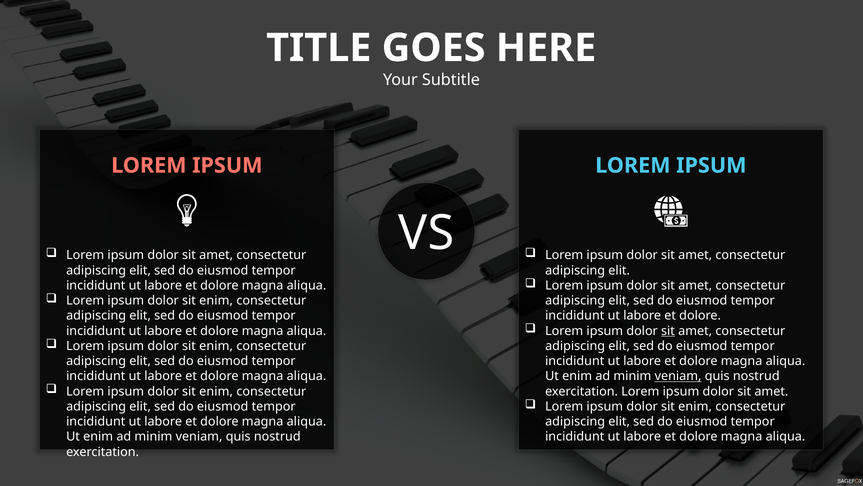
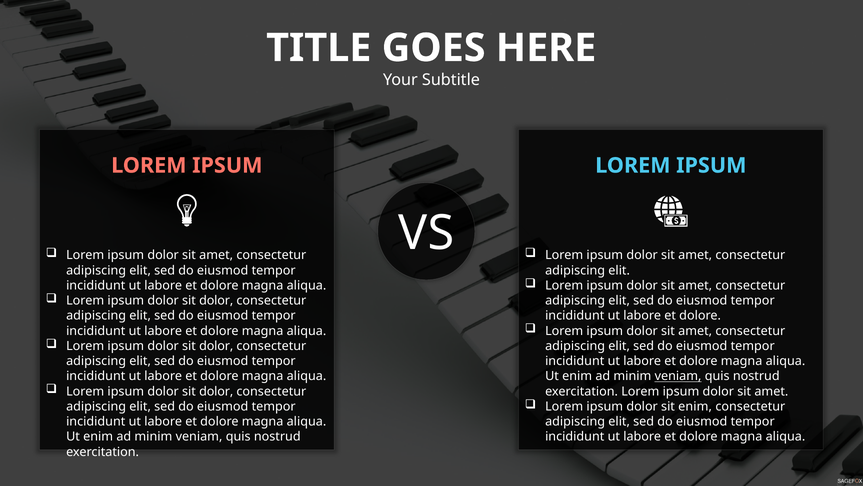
enim at (216, 300): enim -> dolor
sit at (668, 331) underline: present -> none
enim at (216, 346): enim -> dolor
enim at (216, 391): enim -> dolor
